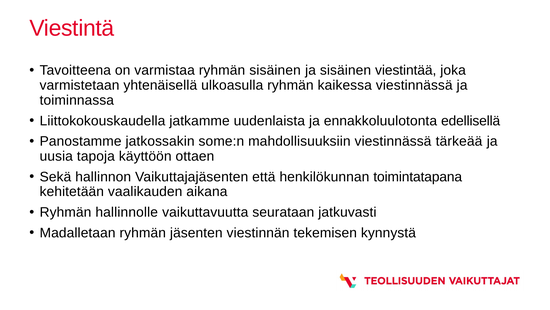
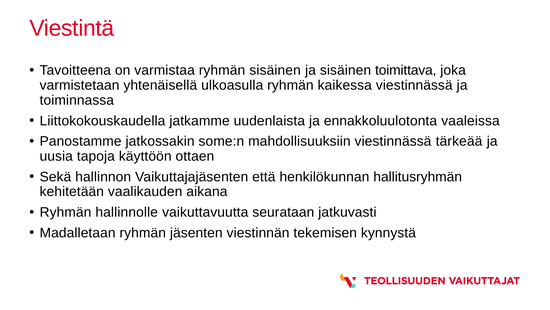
viestintää: viestintää -> toimittava
edellisellä: edellisellä -> vaaleissa
toimintatapana: toimintatapana -> hallitusryhmän
